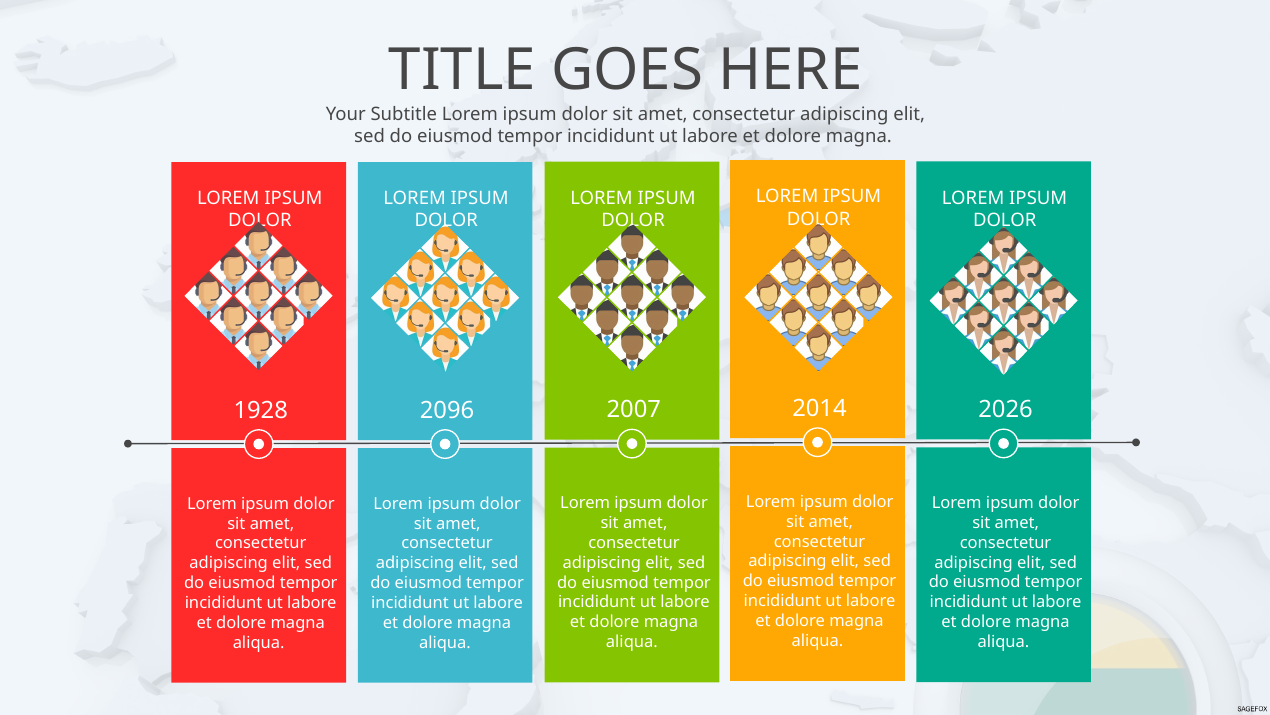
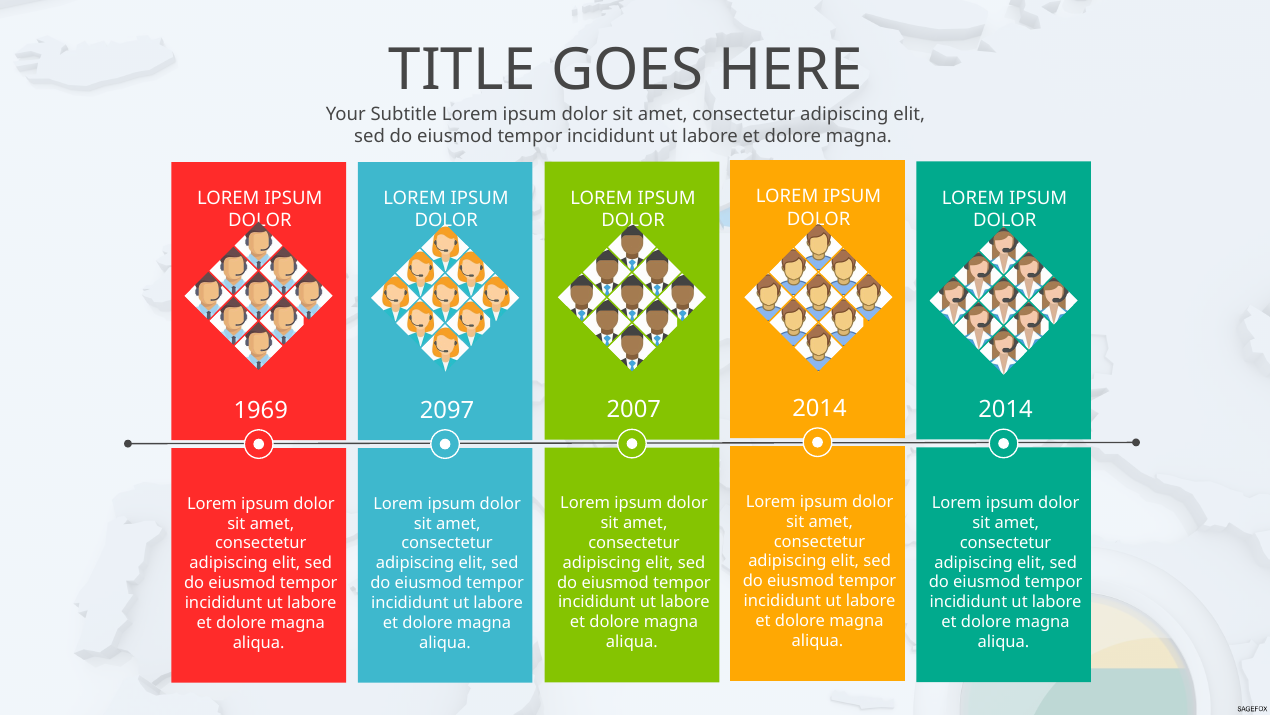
2026 at (1006, 409): 2026 -> 2014
1928: 1928 -> 1969
2096: 2096 -> 2097
